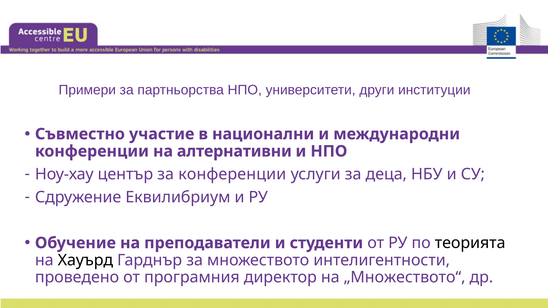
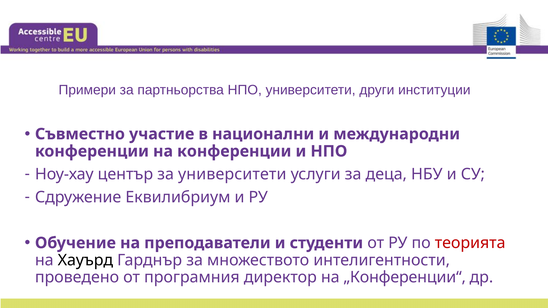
на алтернативни: алтернативни -> конференции
за конференции: конференции -> университети
теорията colour: black -> red
„Множеството“: „Множеството“ -> „Конференции“
